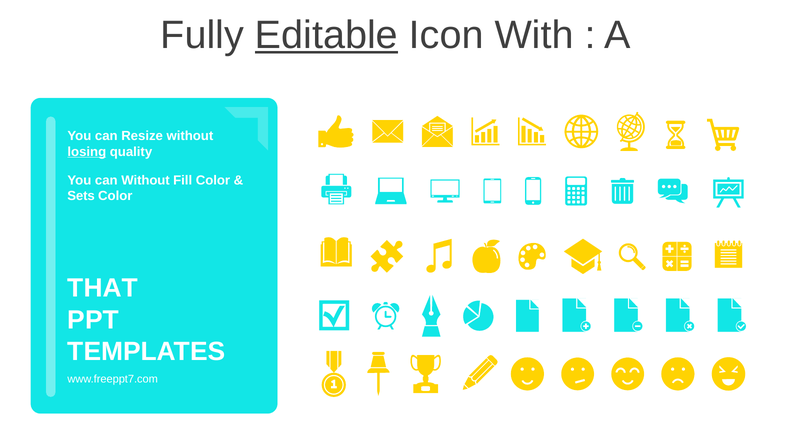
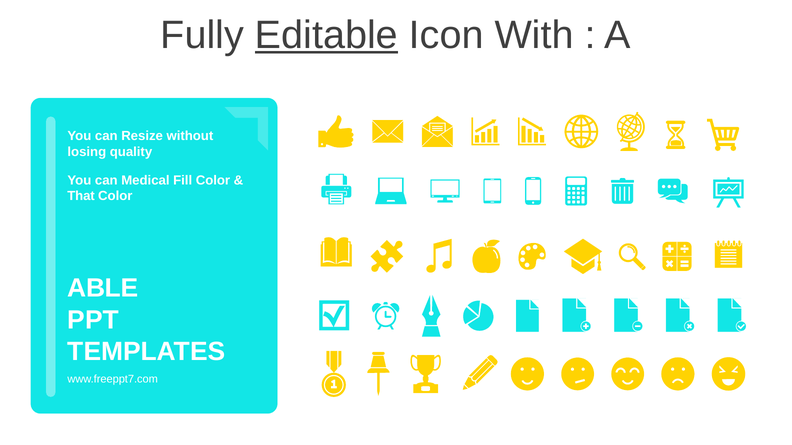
losing underline: present -> none
can Without: Without -> Medical
Sets: Sets -> That
THAT: THAT -> ABLE
